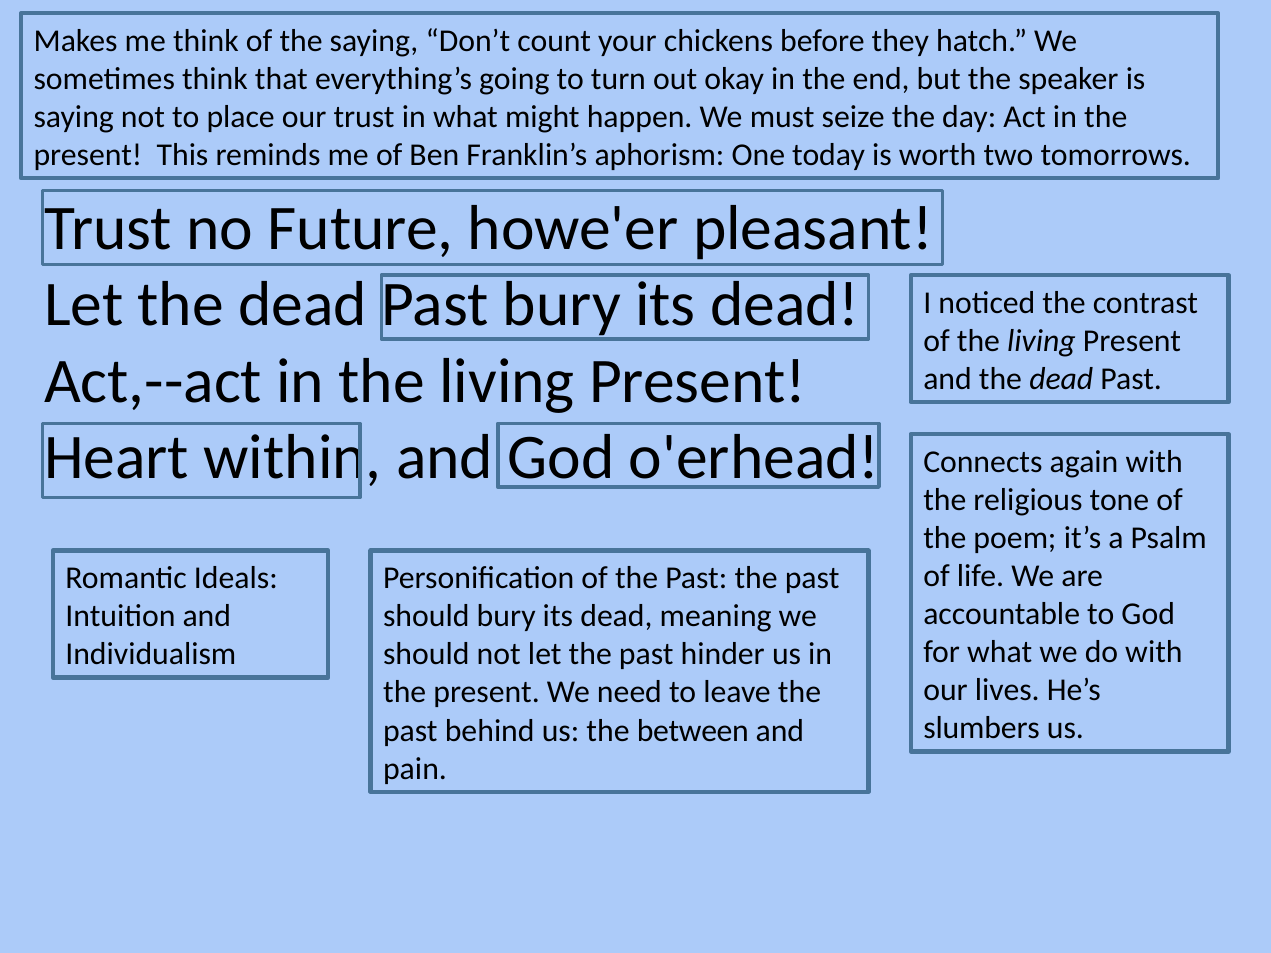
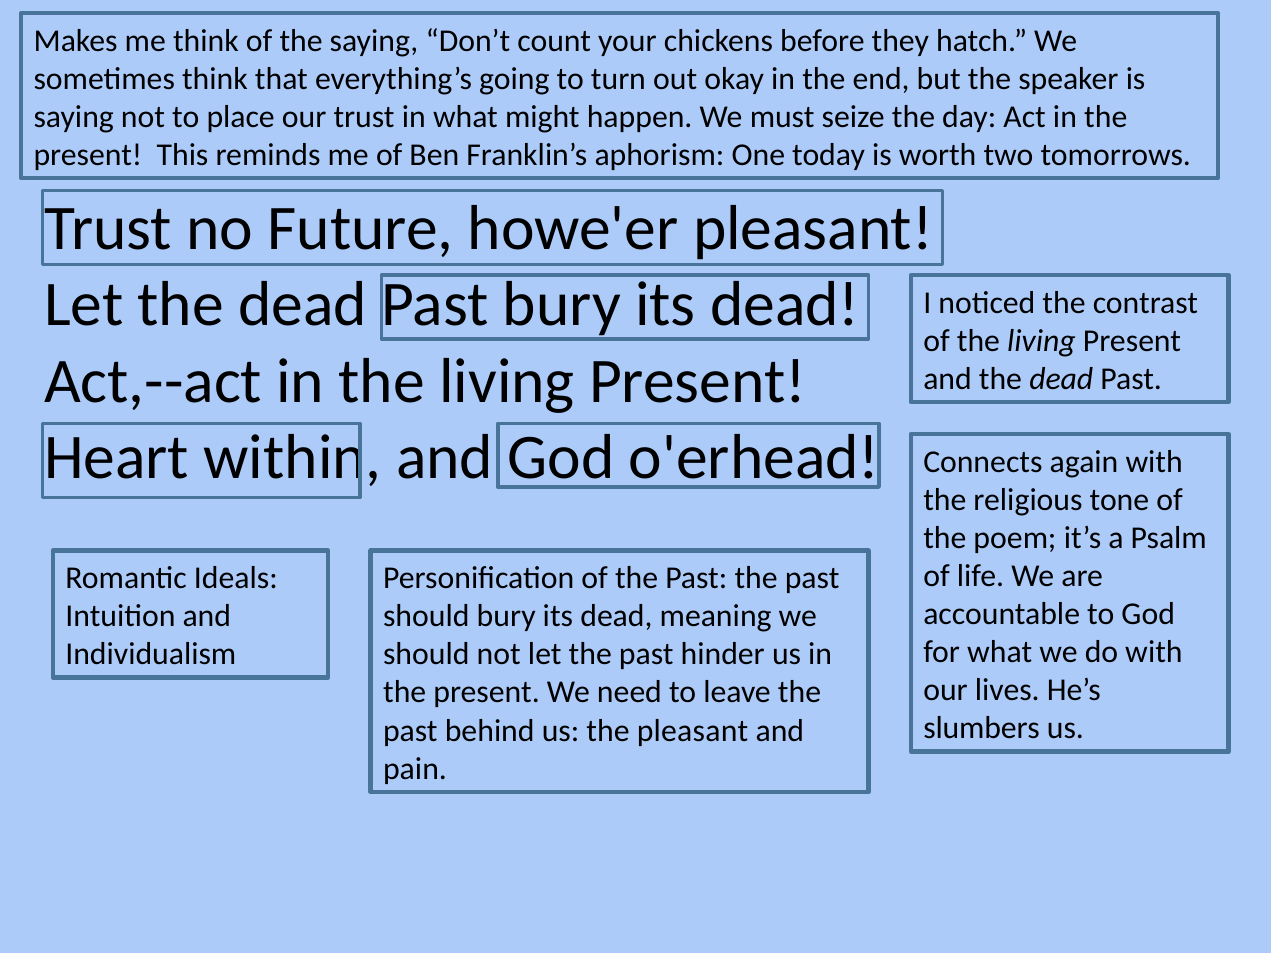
the between: between -> pleasant
